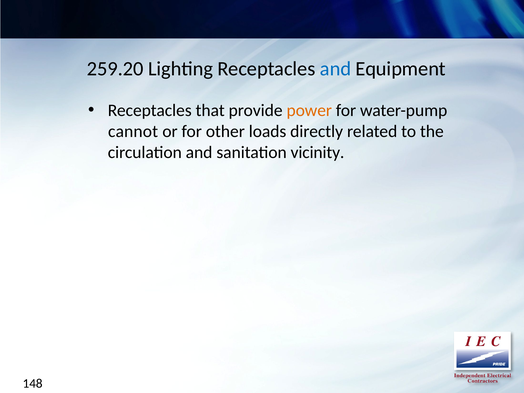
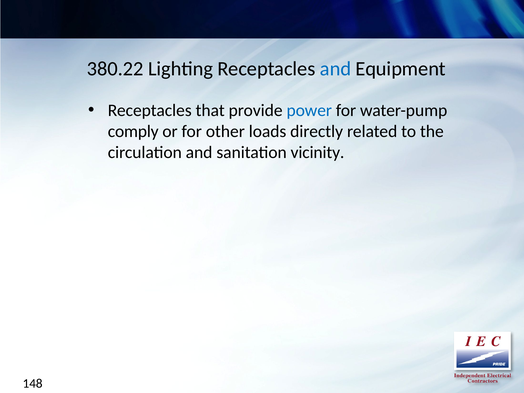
259.20: 259.20 -> 380.22
power colour: orange -> blue
cannot: cannot -> comply
